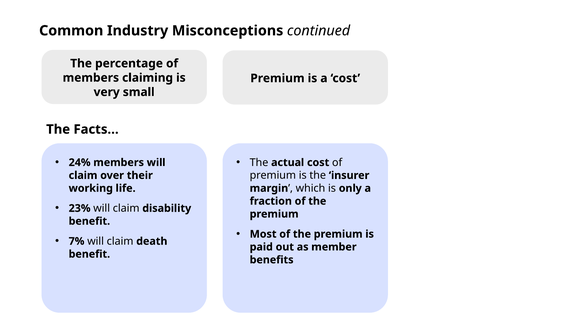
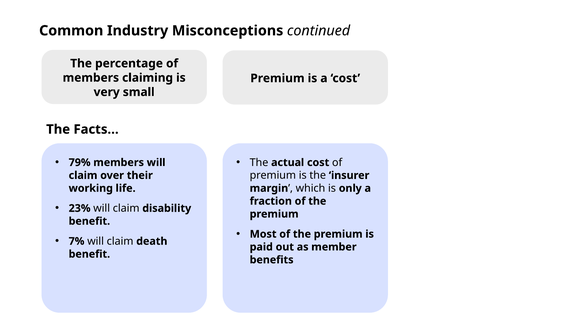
24%: 24% -> 79%
